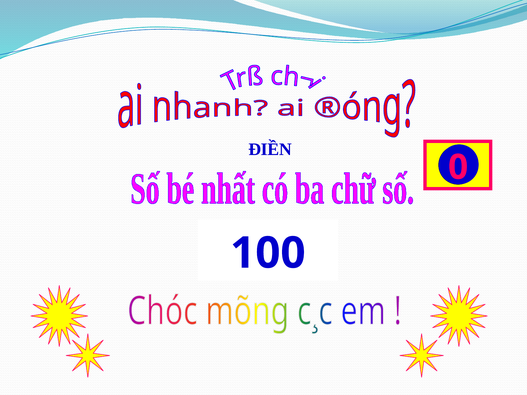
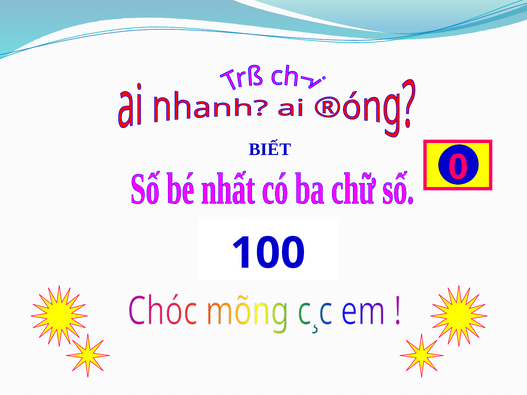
ĐIỀN: ĐIỀN -> BIẾT
